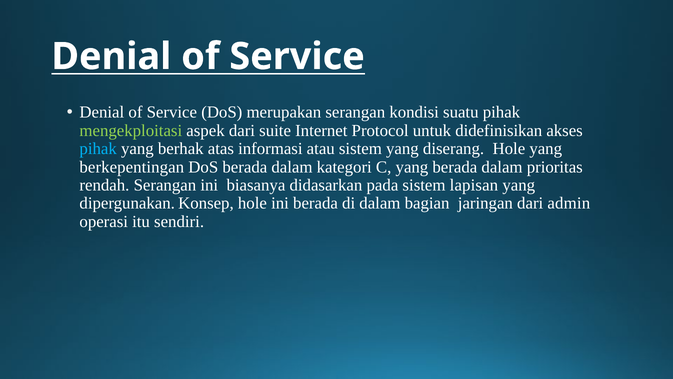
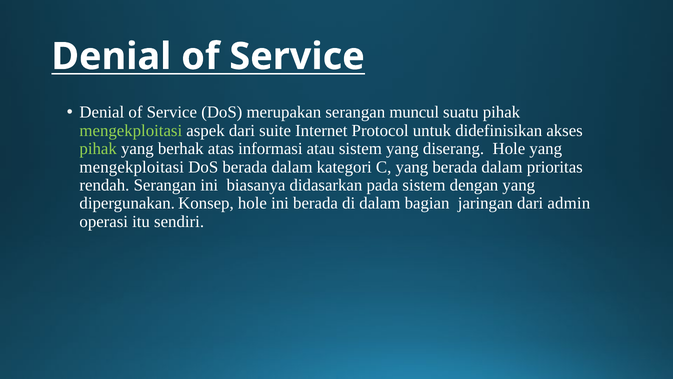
kondisi: kondisi -> muncul
pihak at (98, 149) colour: light blue -> light green
berkepentingan at (132, 167): berkepentingan -> mengekploitasi
lapisan: lapisan -> dengan
